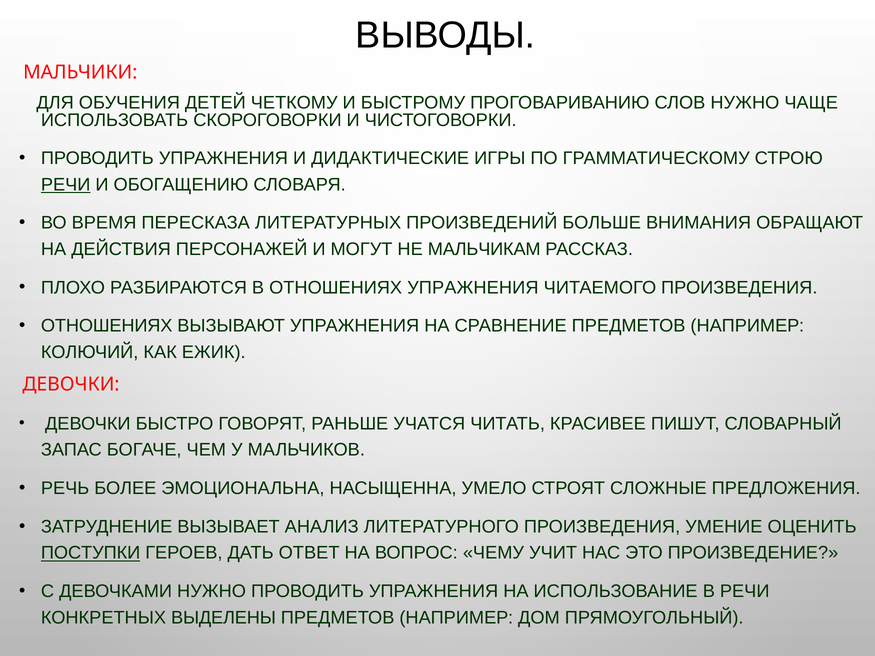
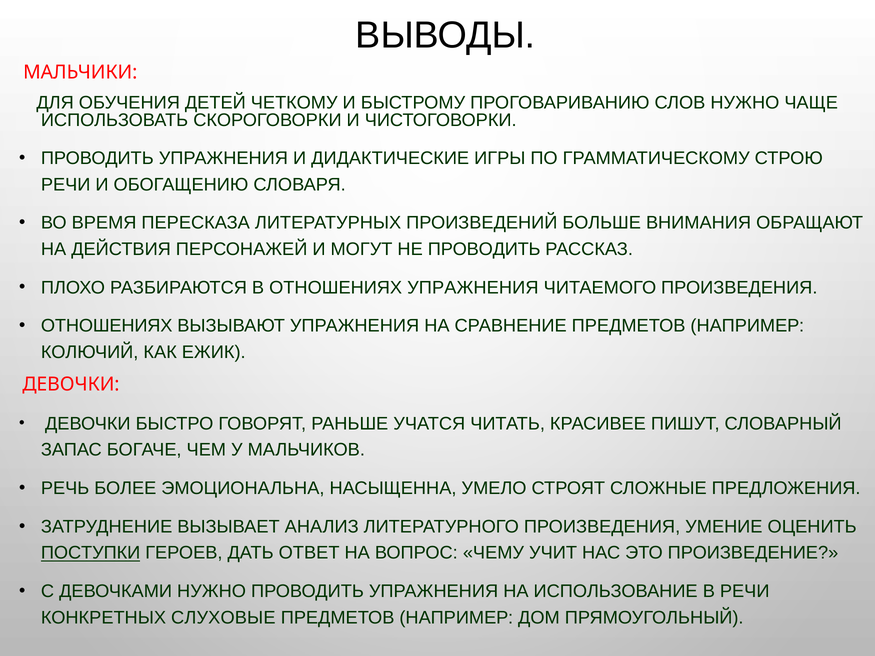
РЕЧИ at (66, 185) underline: present -> none
НЕ МАЛЬЧИКАМ: МАЛЬЧИКАМ -> ПРОВОДИТЬ
ВЫДЕЛЕНЫ: ВЫДЕЛЕНЫ -> СЛУХОВЫЕ
